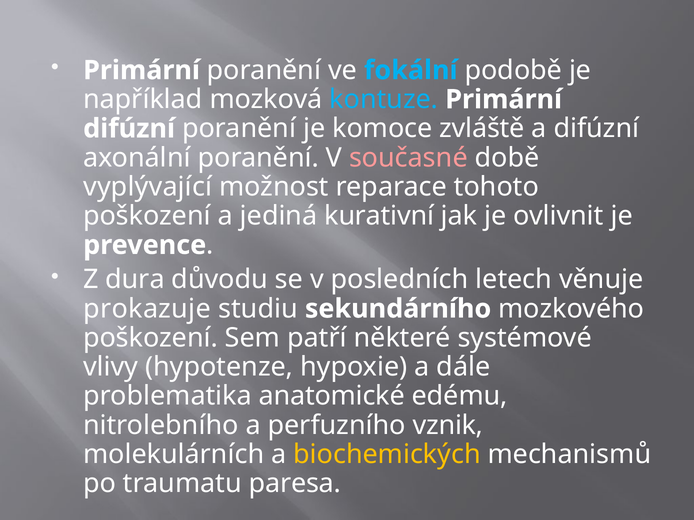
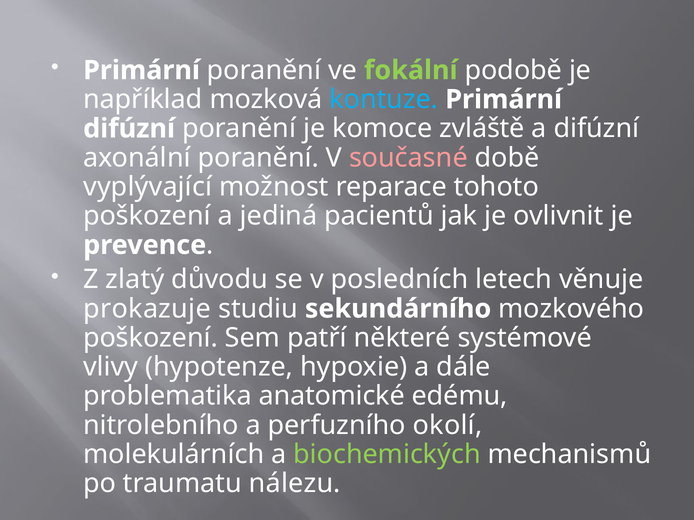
fokální colour: light blue -> light green
kurativní: kurativní -> pacientů
dura: dura -> zlatý
vznik: vznik -> okolí
biochemických colour: yellow -> light green
paresa: paresa -> nálezu
